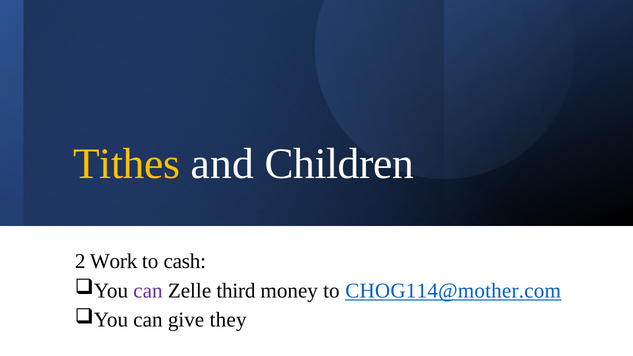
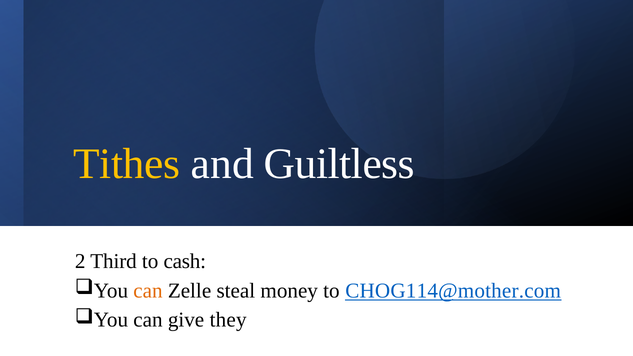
Children: Children -> Guiltless
Work: Work -> Third
can at (148, 291) colour: purple -> orange
third: third -> steal
